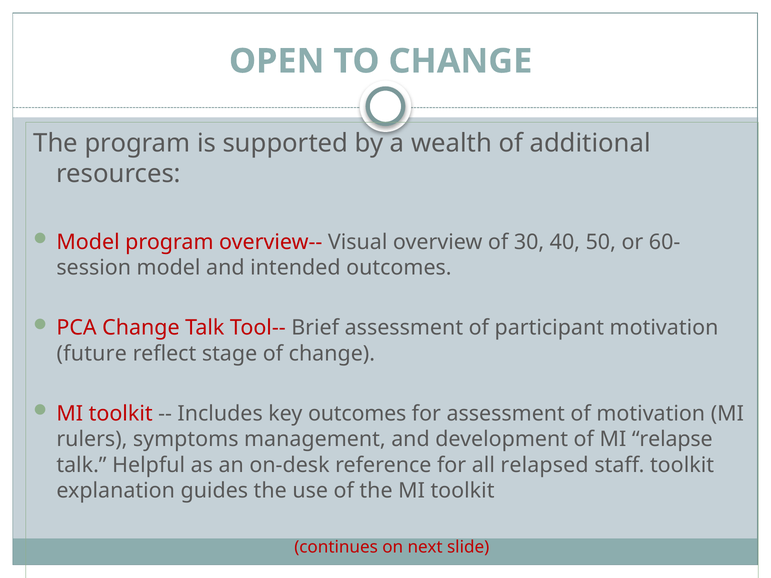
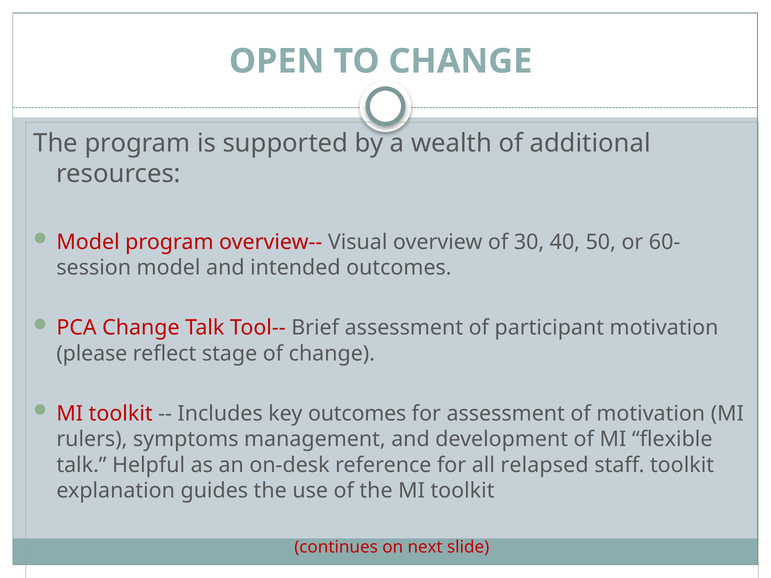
future: future -> please
relapse: relapse -> flexible
